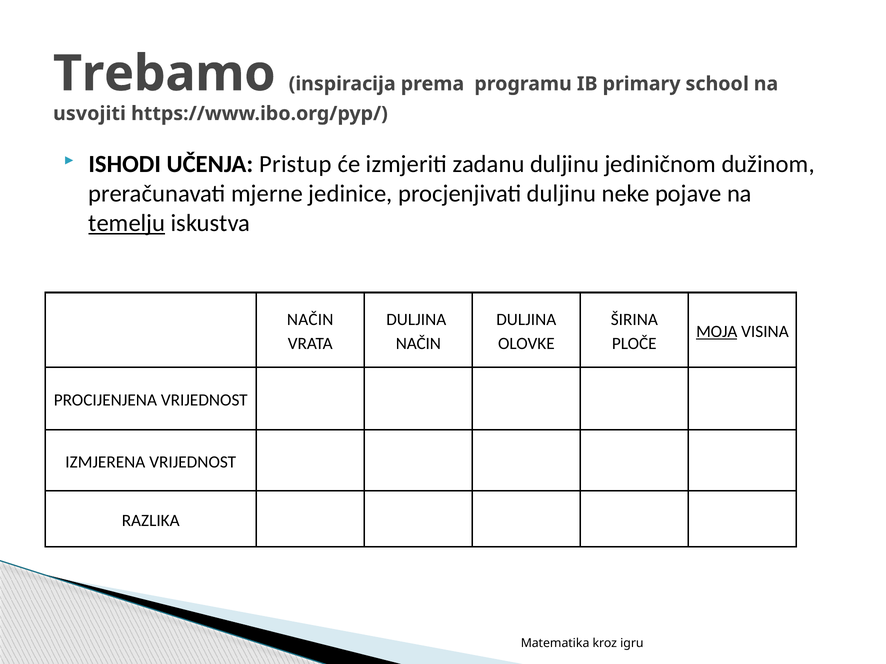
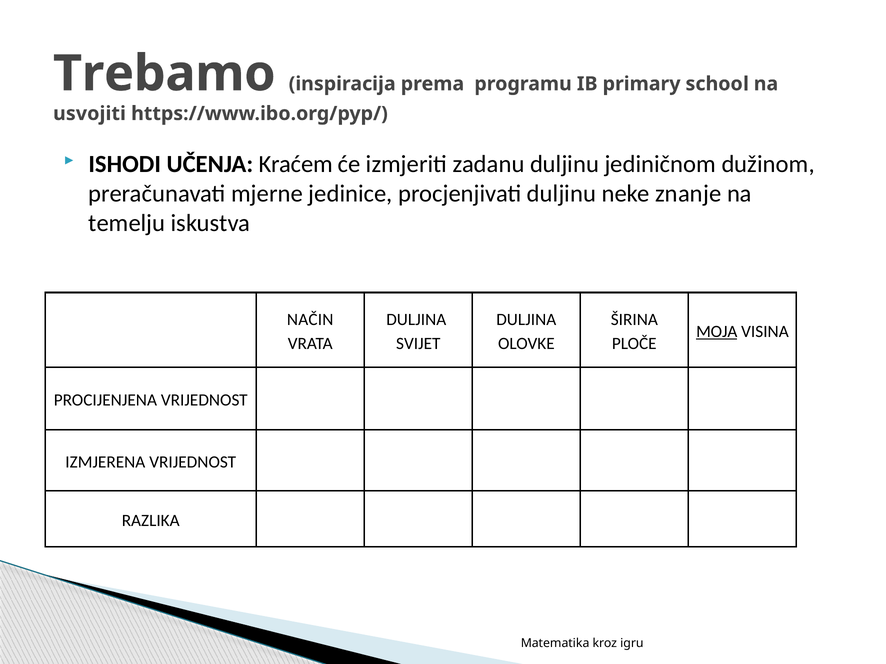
Pristup: Pristup -> Kraćem
pojave: pojave -> znanje
temelju underline: present -> none
NAČIN at (418, 344): NAČIN -> SVIJET
